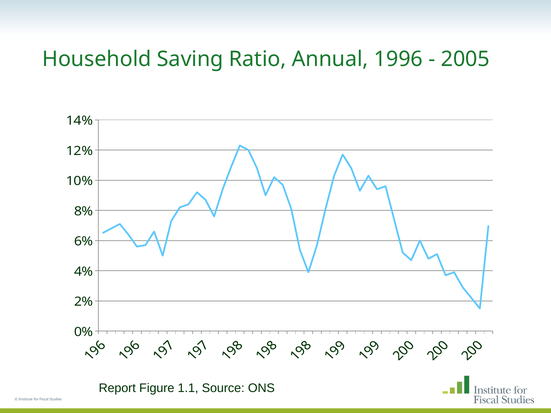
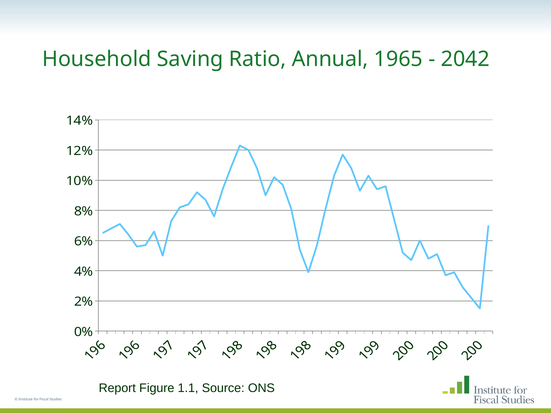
1996: 1996 -> 1965
2005: 2005 -> 2042
